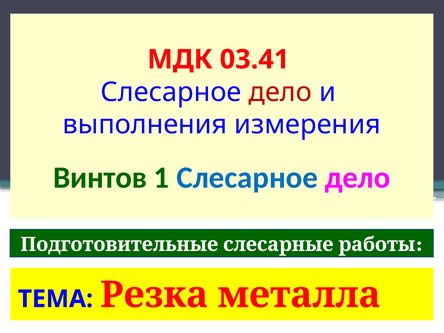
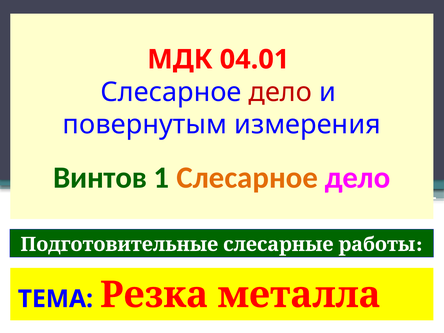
03.41: 03.41 -> 04.01
выполнения: выполнения -> повернутым
Слесарное at (247, 177) colour: blue -> orange
